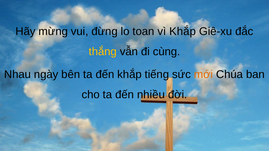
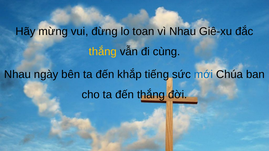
vì Khắp: Khắp -> Nhau
mới colour: orange -> blue
đến nhiều: nhiều -> thắng
